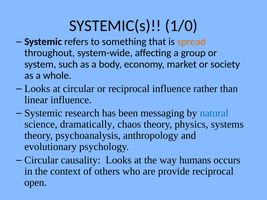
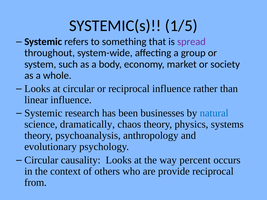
1/0: 1/0 -> 1/5
spread colour: orange -> purple
messaging: messaging -> businesses
humans: humans -> percent
open: open -> from
